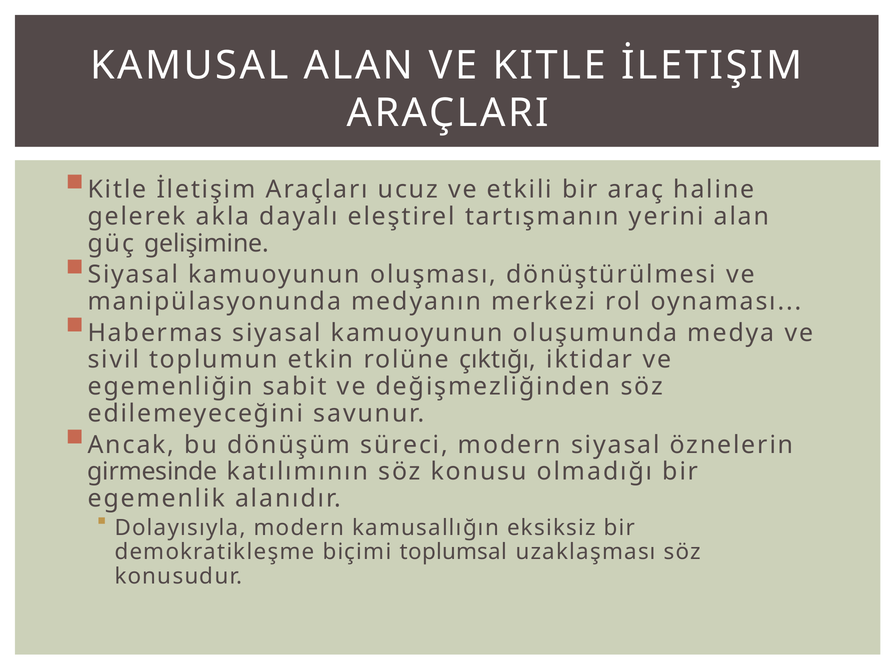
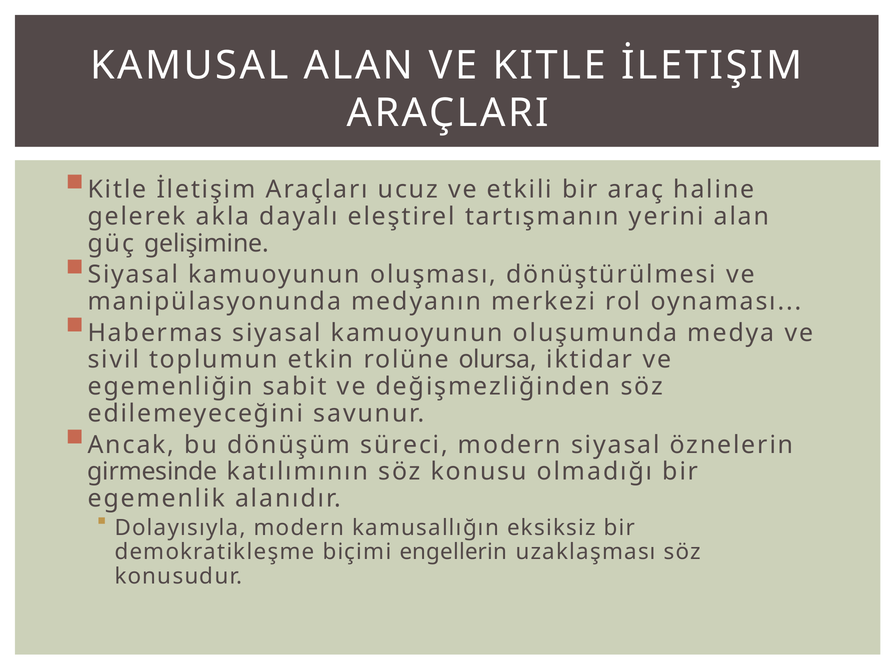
çıktığı: çıktığı -> olursa
toplumsal: toplumsal -> engellerin
